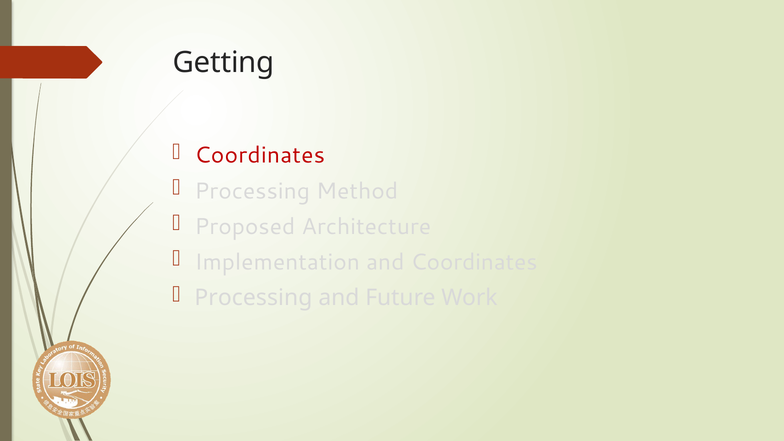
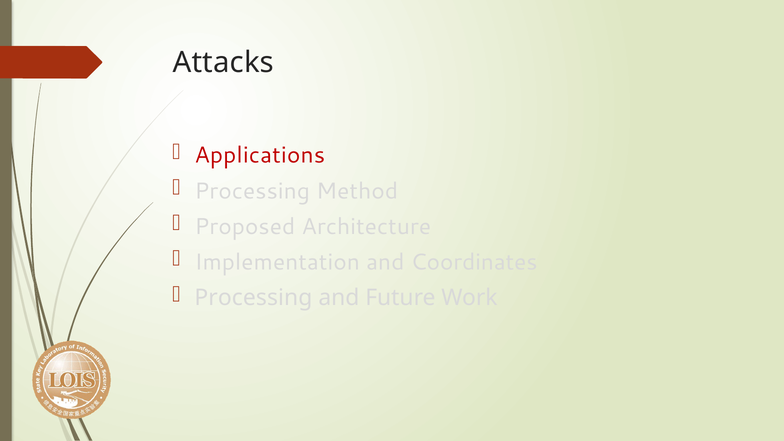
Getting: Getting -> Attacks
Coordinates at (260, 155): Coordinates -> Applications
